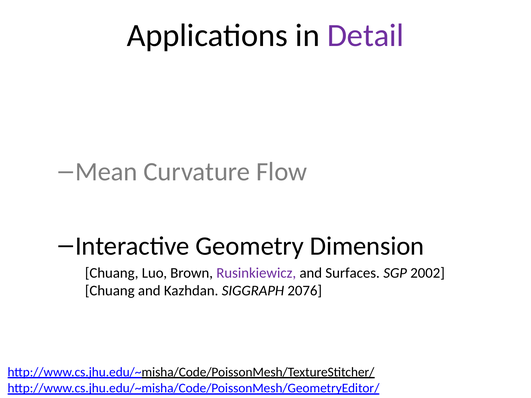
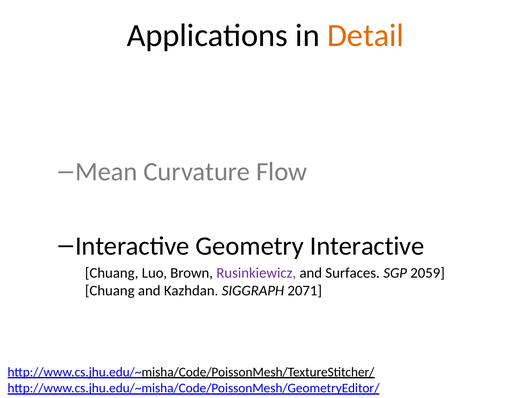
Detail colour: purple -> orange
Geometry Dimension: Dimension -> Interactive
2002: 2002 -> 2059
2076: 2076 -> 2071
